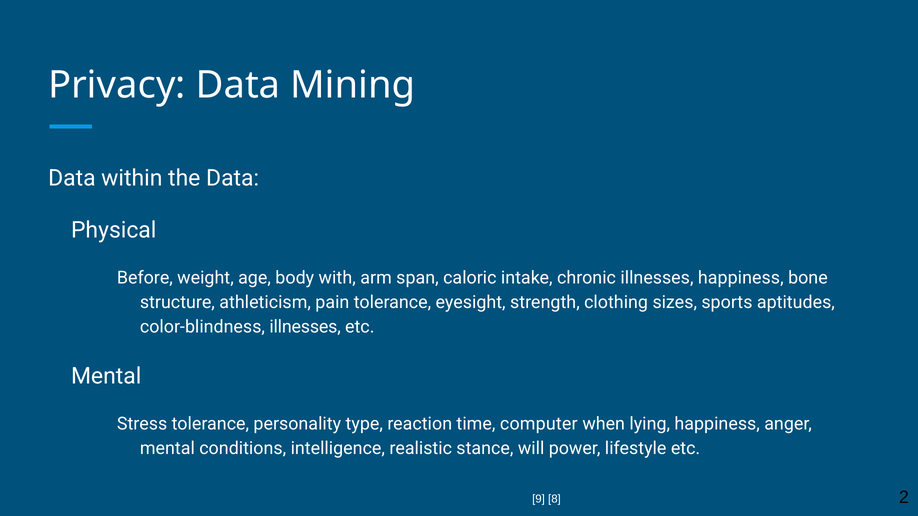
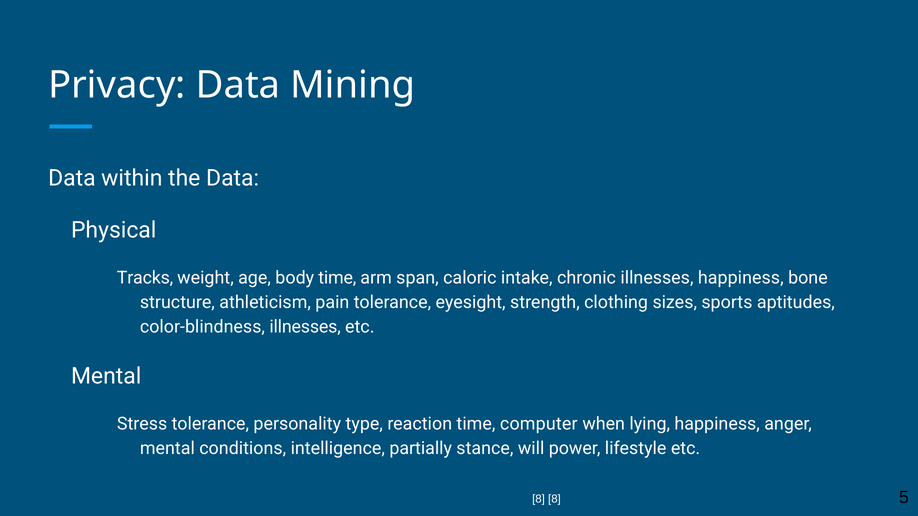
Before: Before -> Tracks
body with: with -> time
realistic: realistic -> partially
9 at (539, 499): 9 -> 8
2: 2 -> 5
